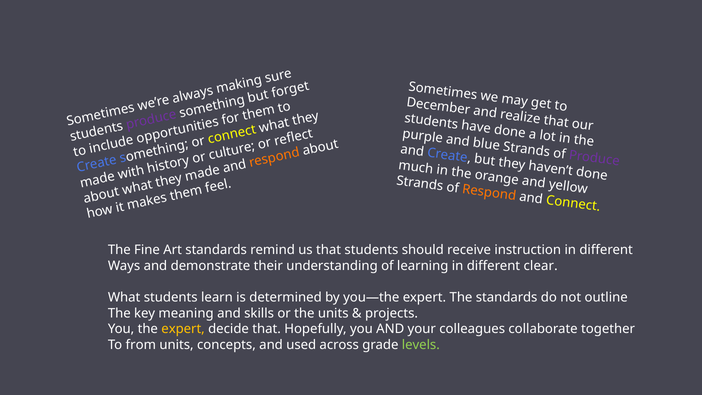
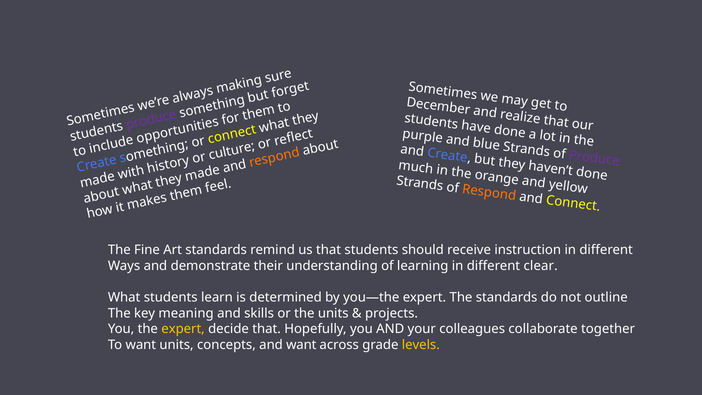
To from: from -> want
and used: used -> want
levels colour: light green -> yellow
